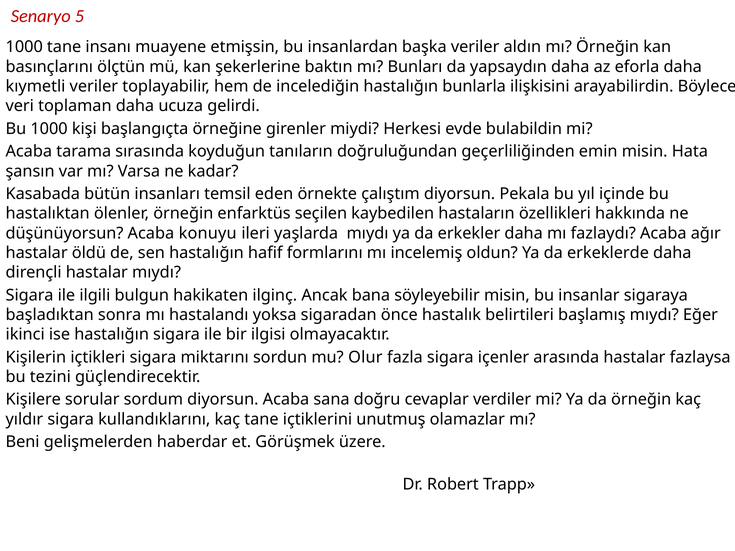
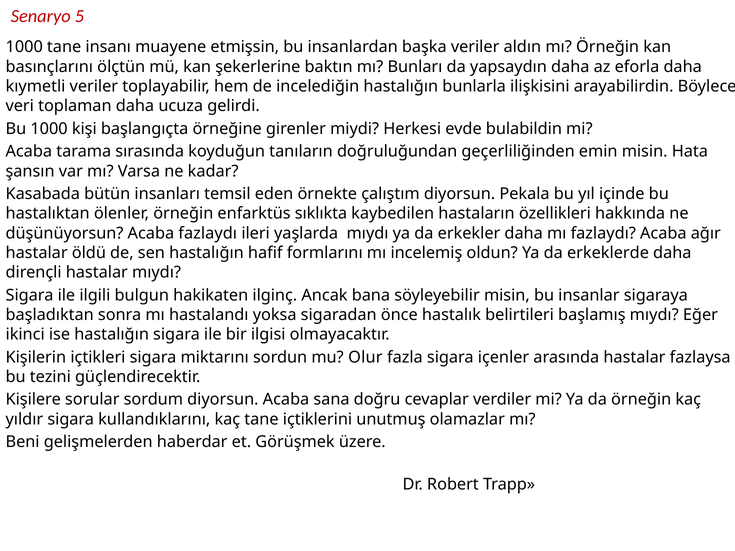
seçilen: seçilen -> sıklıkta
Acaba konuyu: konuyu -> fazlaydı
